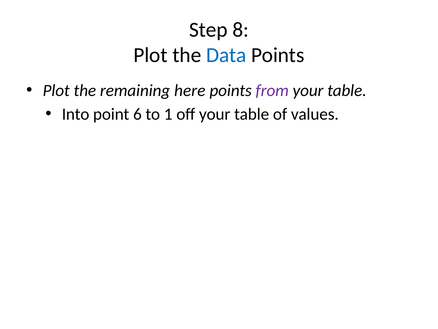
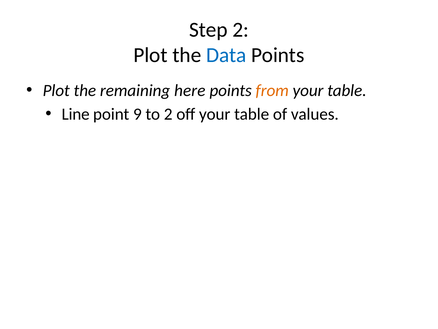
Step 8: 8 -> 2
from colour: purple -> orange
Into: Into -> Line
6: 6 -> 9
to 1: 1 -> 2
